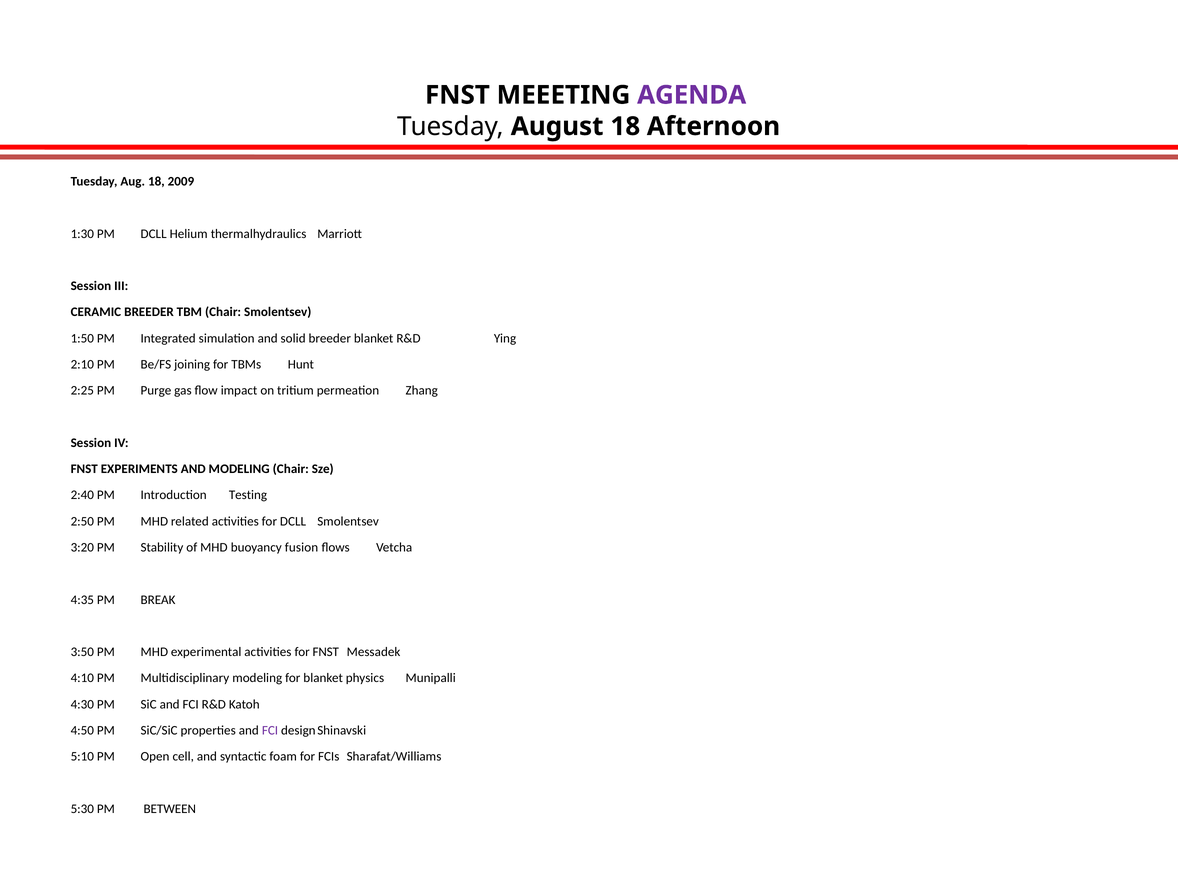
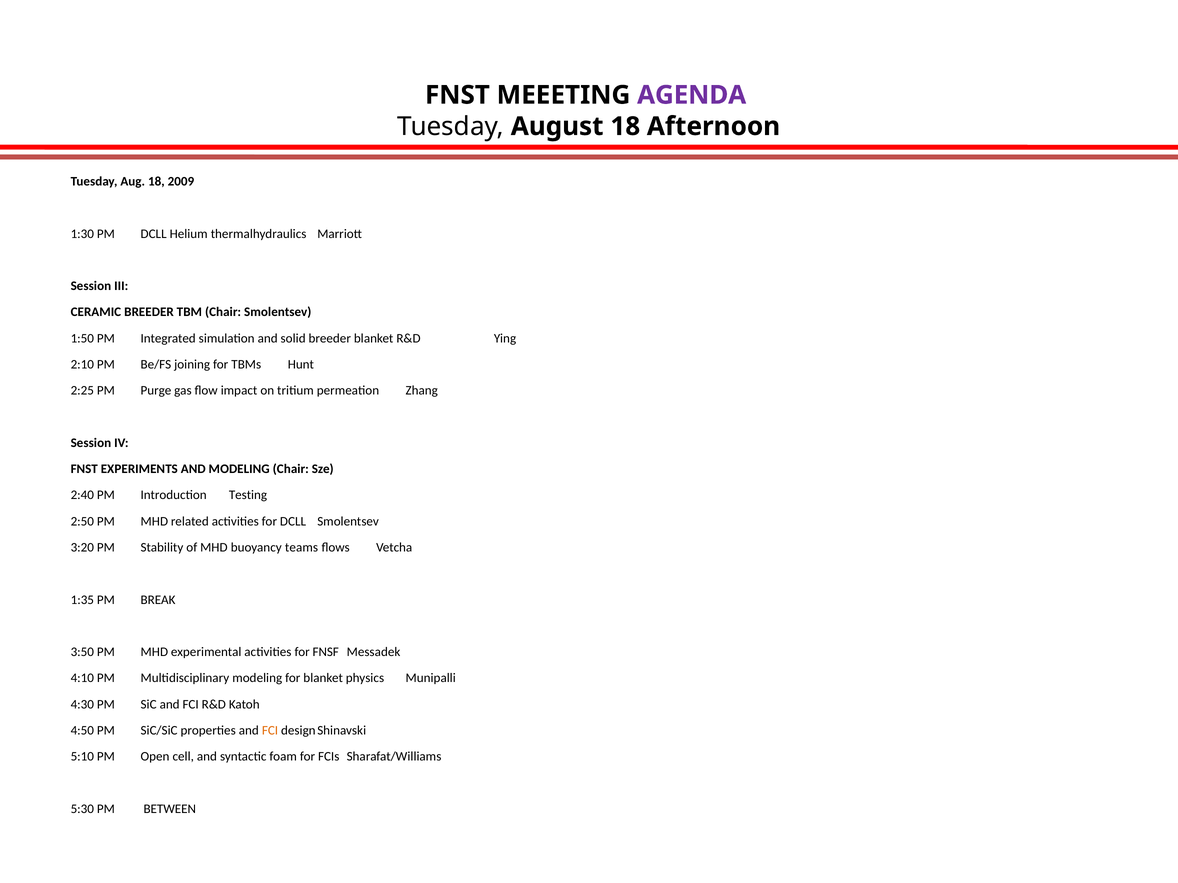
fusion: fusion -> teams
4:35: 4:35 -> 1:35
for FNST: FNST -> FNSF
FCI at (270, 731) colour: purple -> orange
